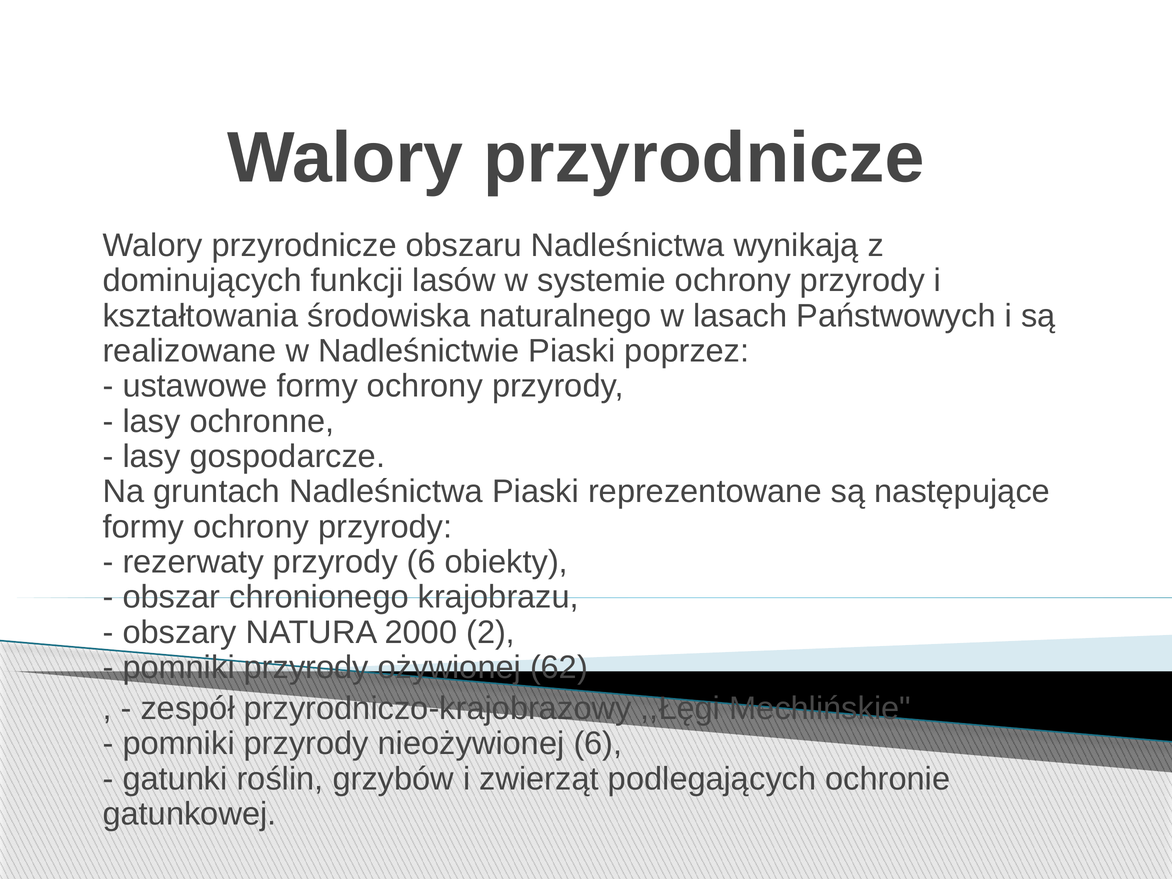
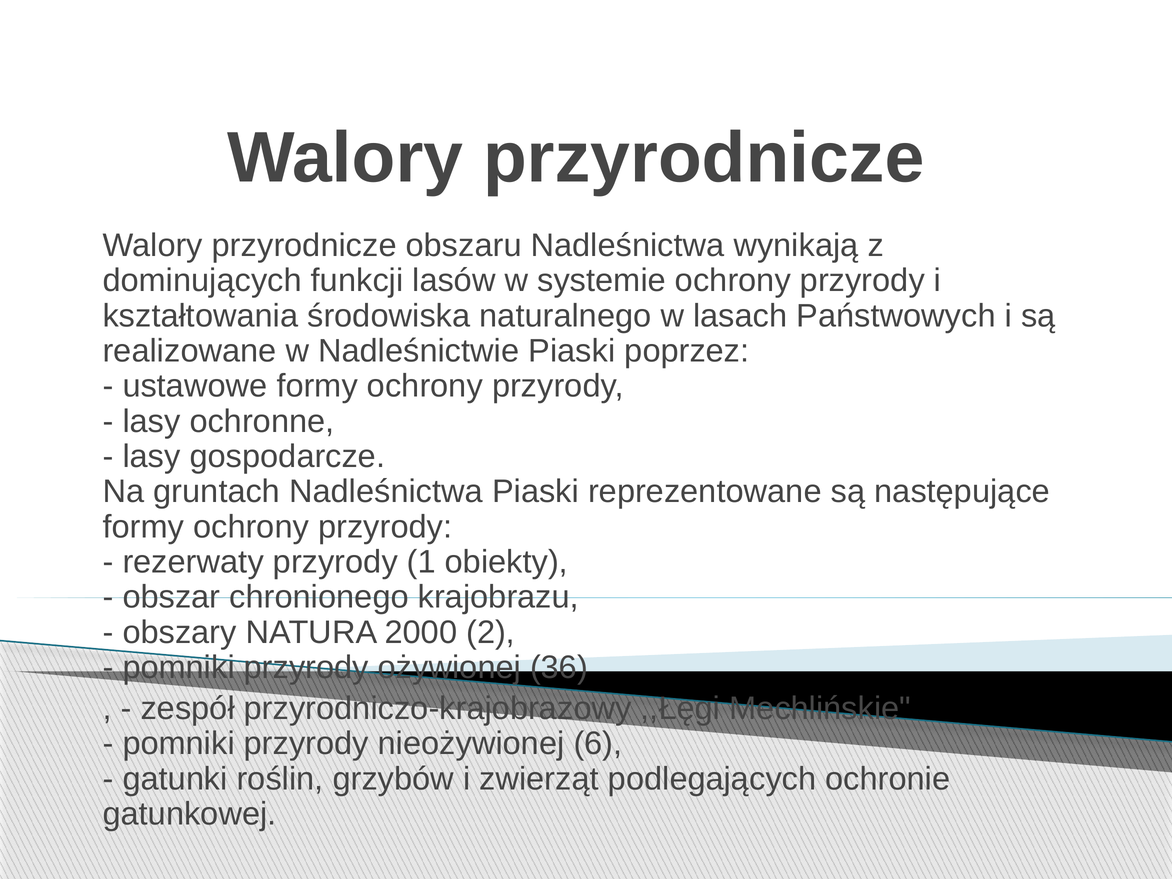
przyrody 6: 6 -> 1
62: 62 -> 36
